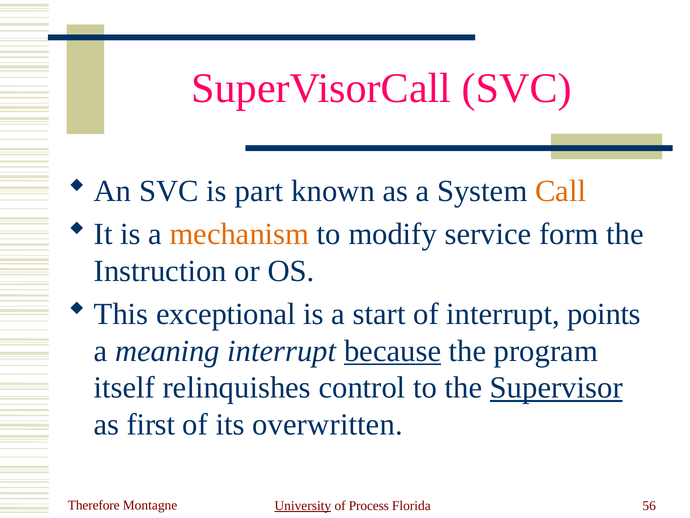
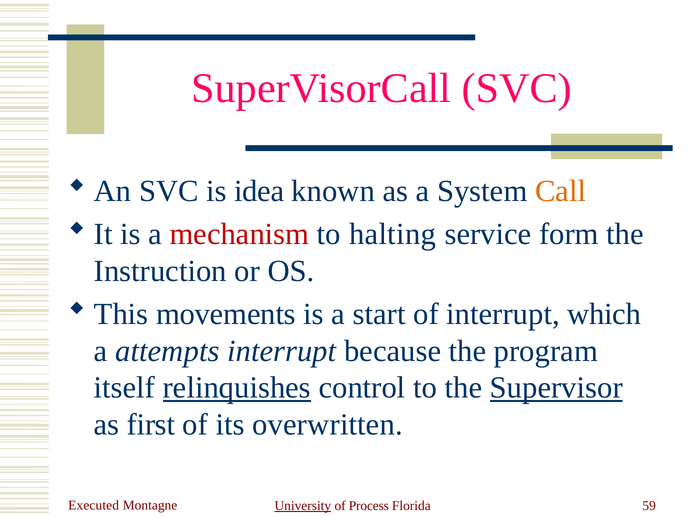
part: part -> idea
mechanism colour: orange -> red
modify: modify -> halting
exceptional: exceptional -> movements
points: points -> which
meaning: meaning -> attempts
because underline: present -> none
relinquishes underline: none -> present
Therefore: Therefore -> Executed
56: 56 -> 59
